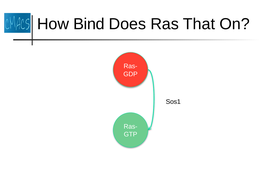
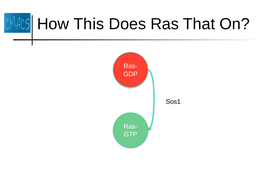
Bind: Bind -> This
